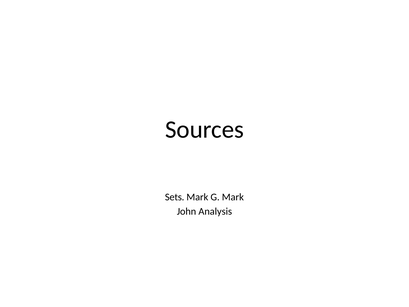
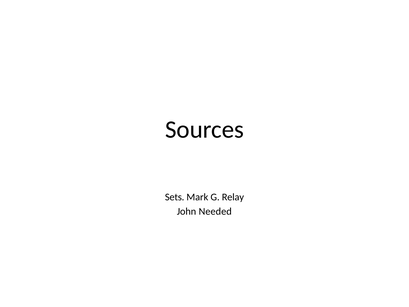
G Mark: Mark -> Relay
Analysis: Analysis -> Needed
